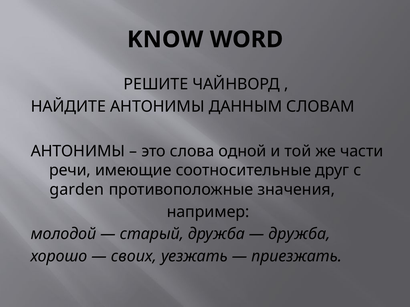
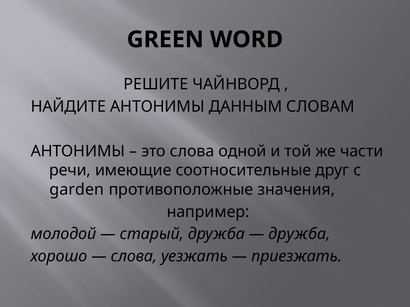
KNOW: KNOW -> GREEN
своих at (134, 257): своих -> слова
